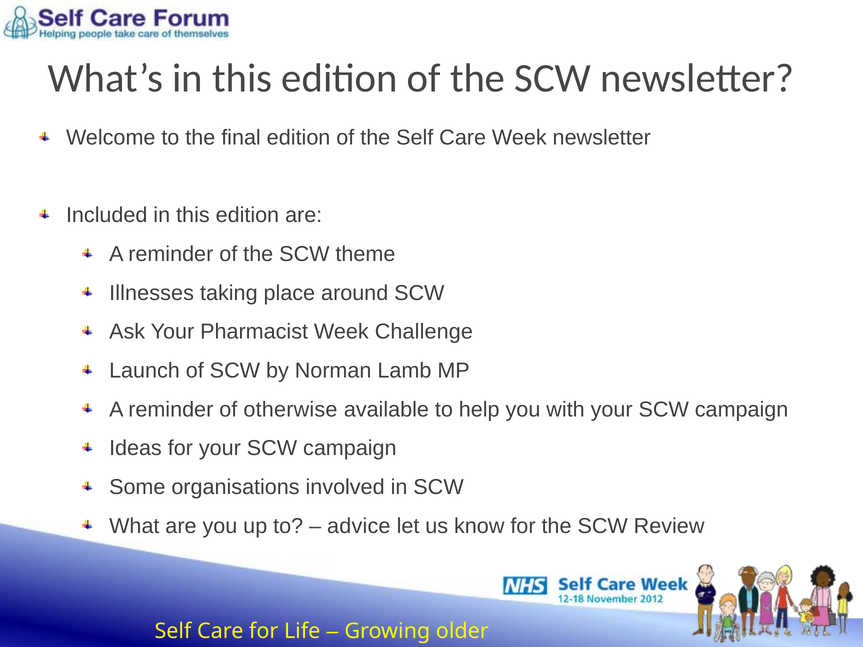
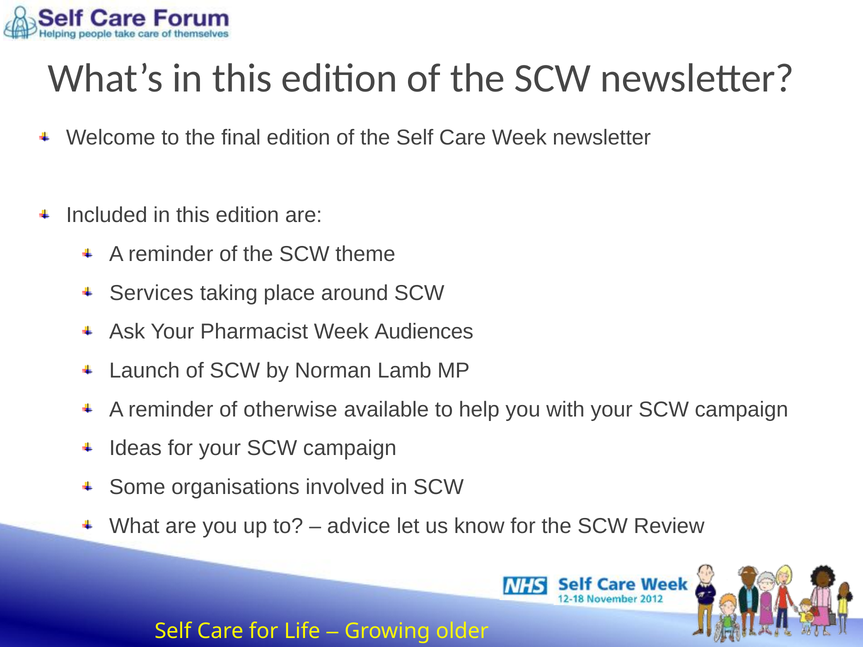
Illnesses: Illnesses -> Services
Challenge: Challenge -> Audiences
